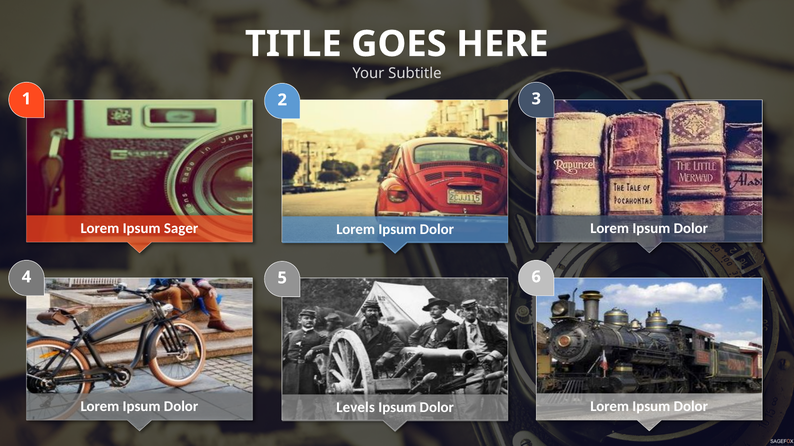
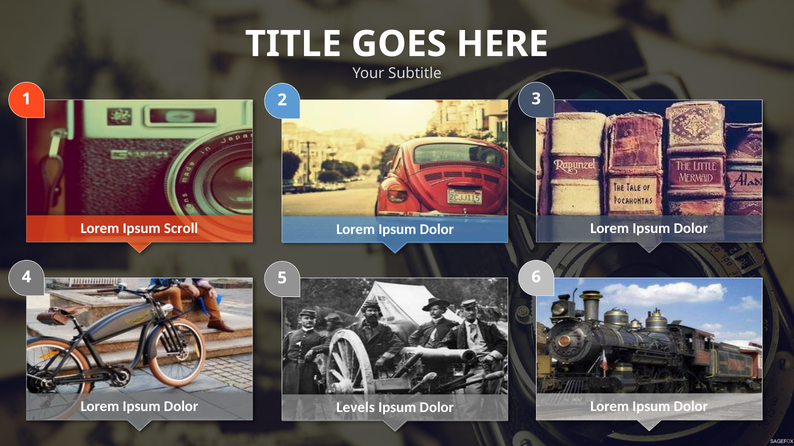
Sager: Sager -> Scroll
